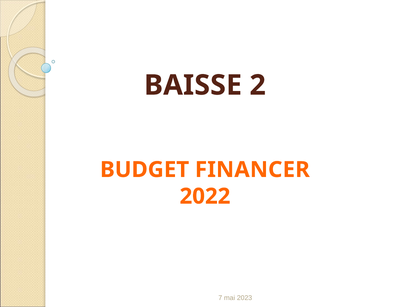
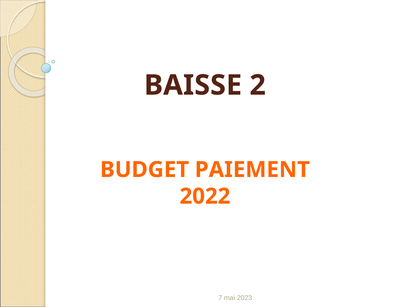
FINANCER: FINANCER -> PAIEMENT
